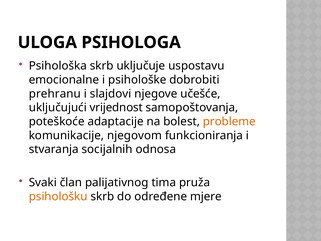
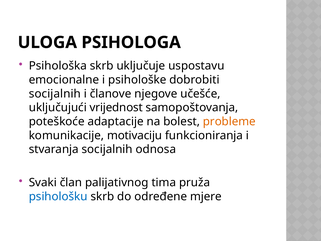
prehranu at (55, 94): prehranu -> socijalnih
slajdovi: slajdovi -> članove
njegovom: njegovom -> motivaciju
psihološku colour: orange -> blue
